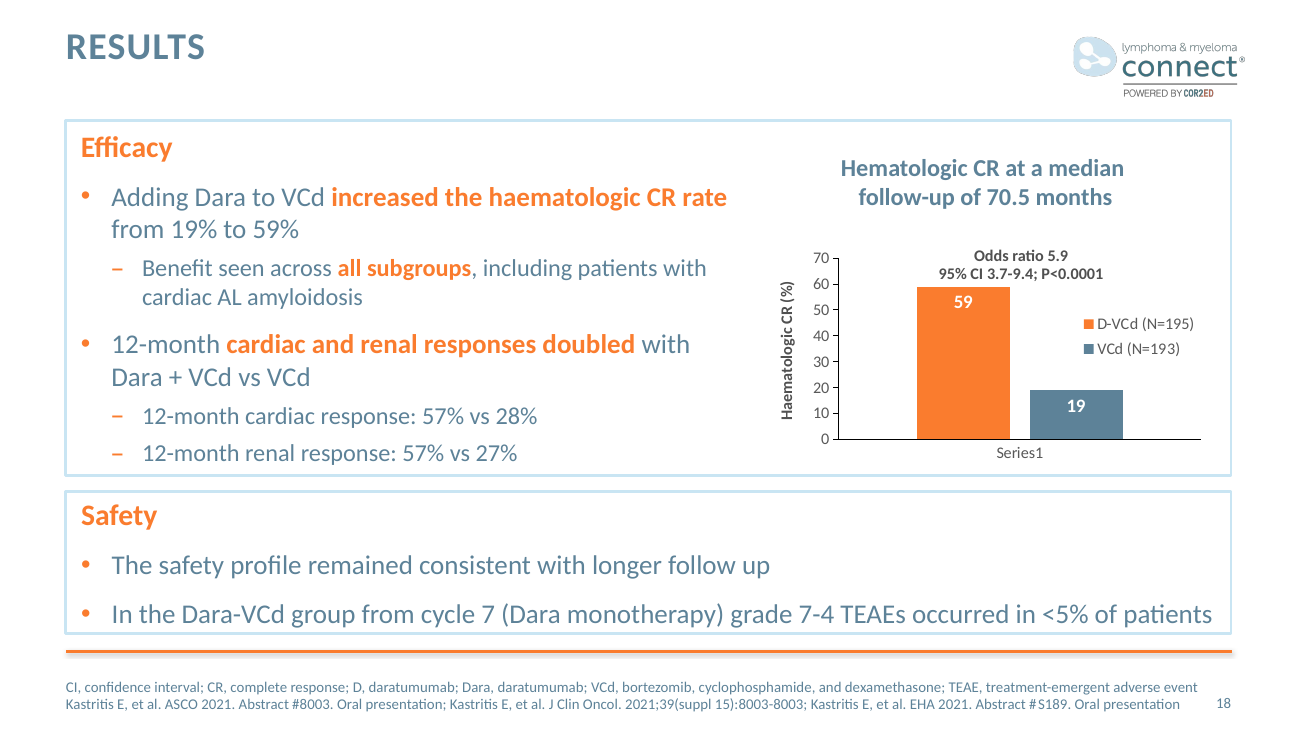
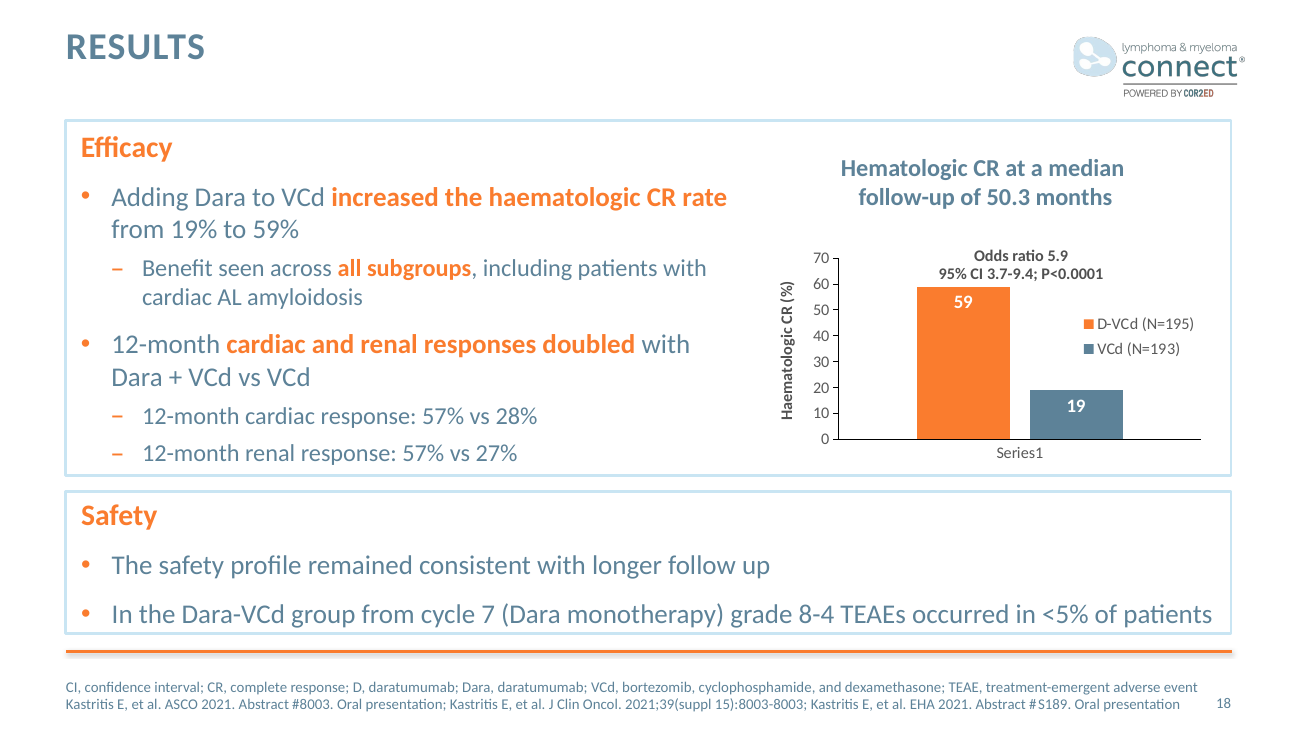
70.5: 70.5 -> 50.3
7-4: 7-4 -> 8-4
